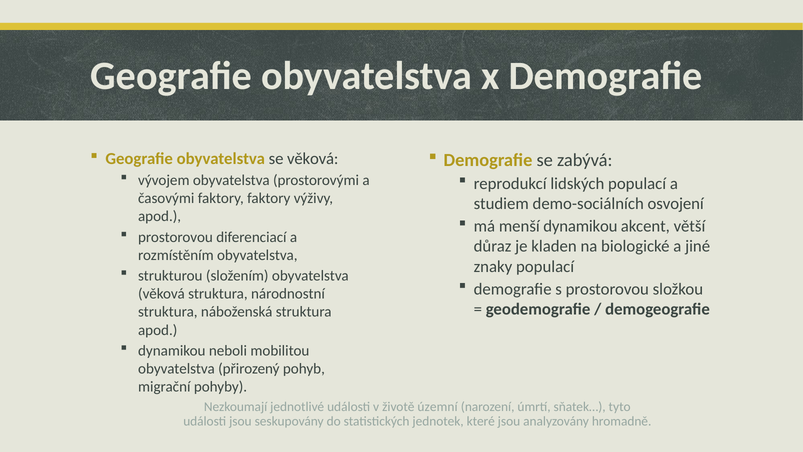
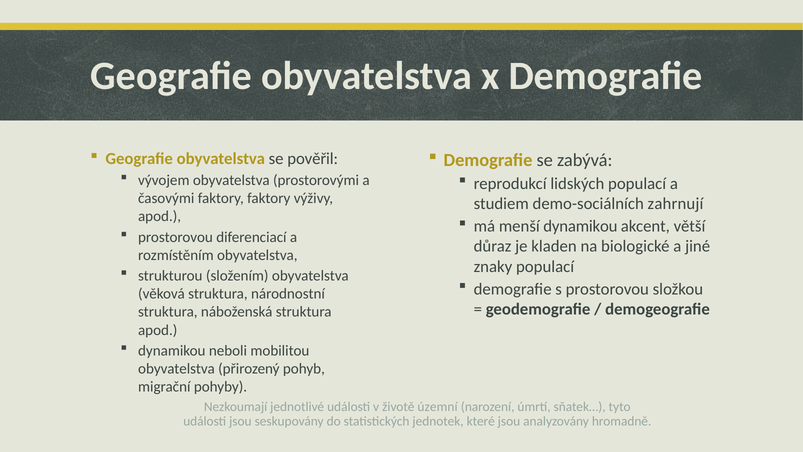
se věková: věková -> pověřil
osvojení: osvojení -> zahrnují
